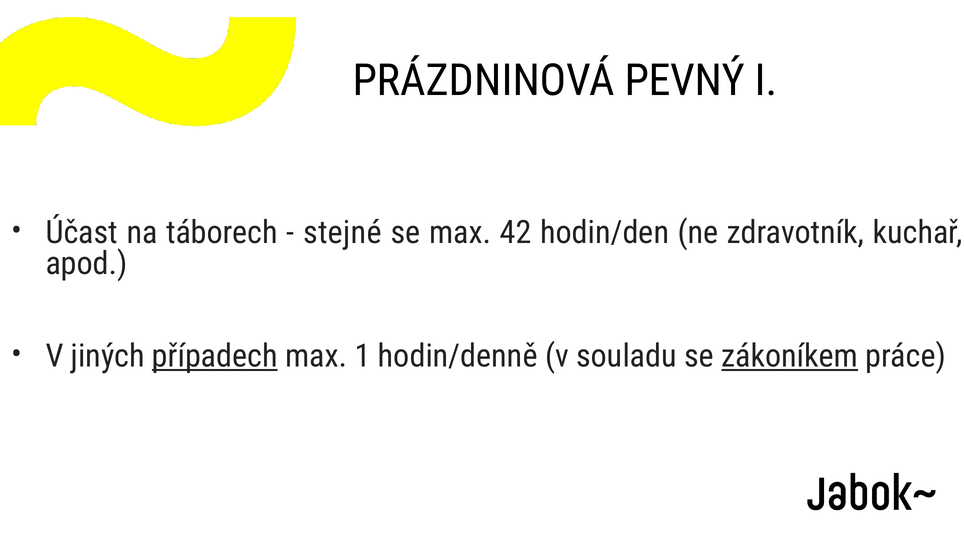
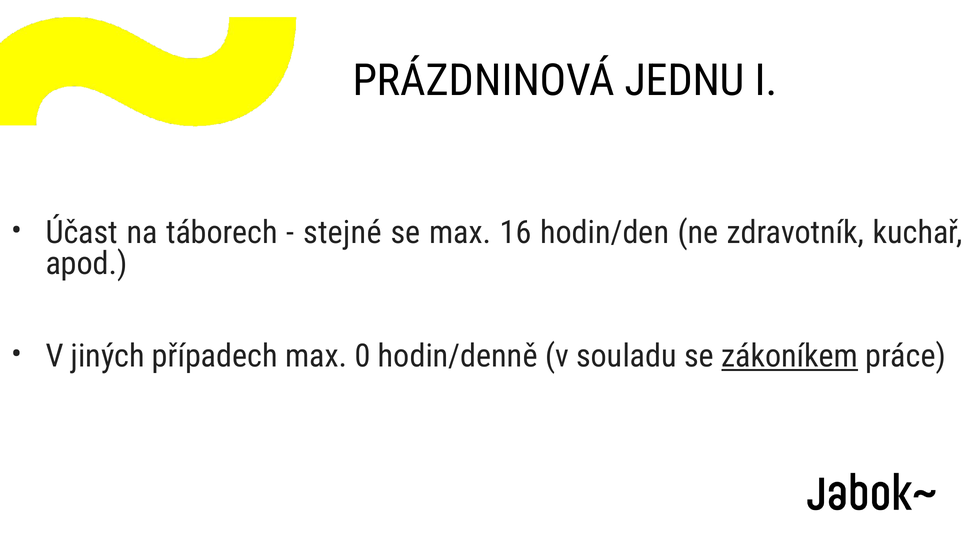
PEVNÝ: PEVNÝ -> JEDNU
42: 42 -> 16
případech underline: present -> none
1: 1 -> 0
